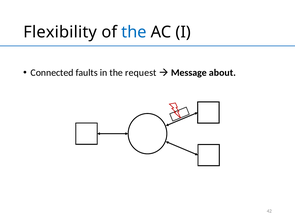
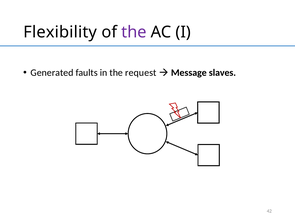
the at (134, 32) colour: blue -> purple
Connected: Connected -> Generated
about: about -> slaves
